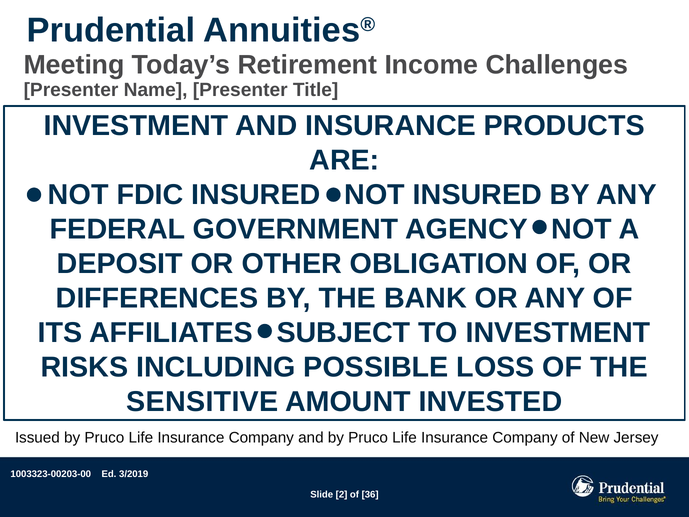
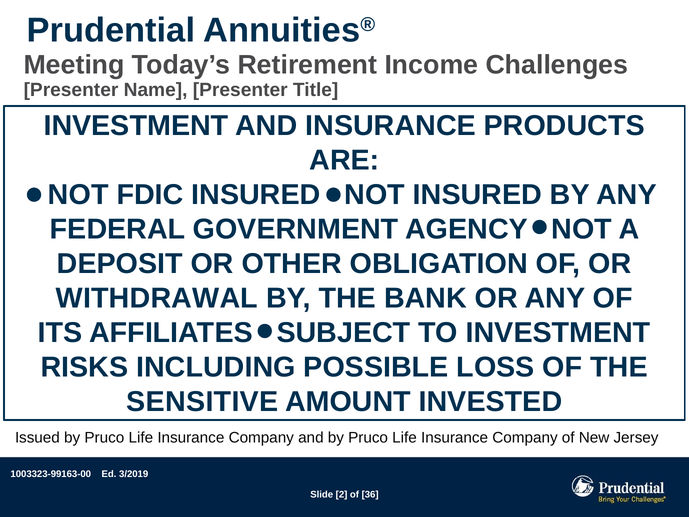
DIFFERENCES: DIFFERENCES -> WITHDRAWAL
1003323-00203-00: 1003323-00203-00 -> 1003323-99163-00
